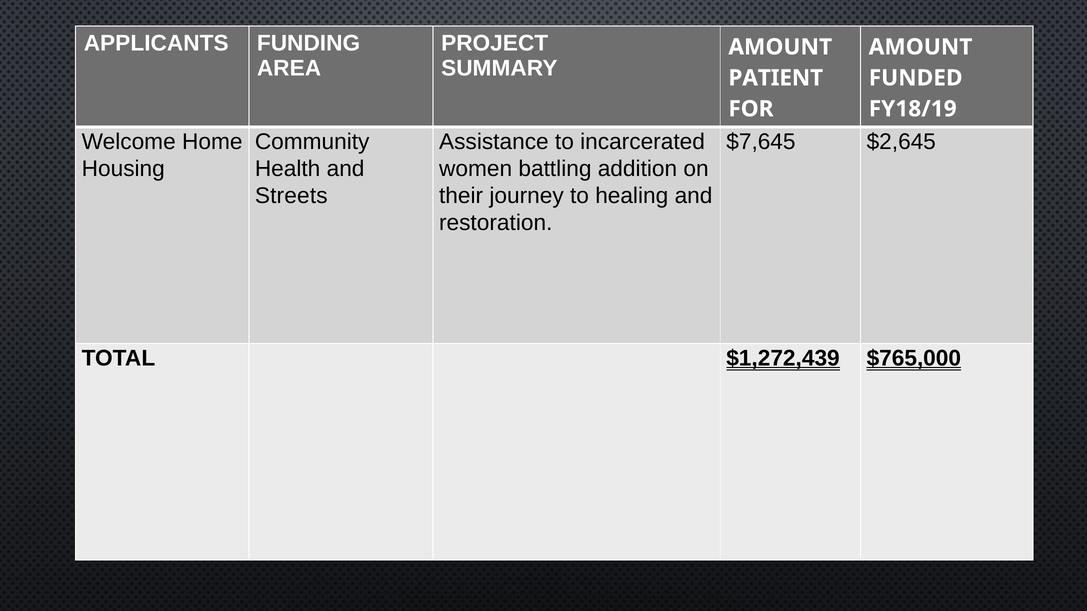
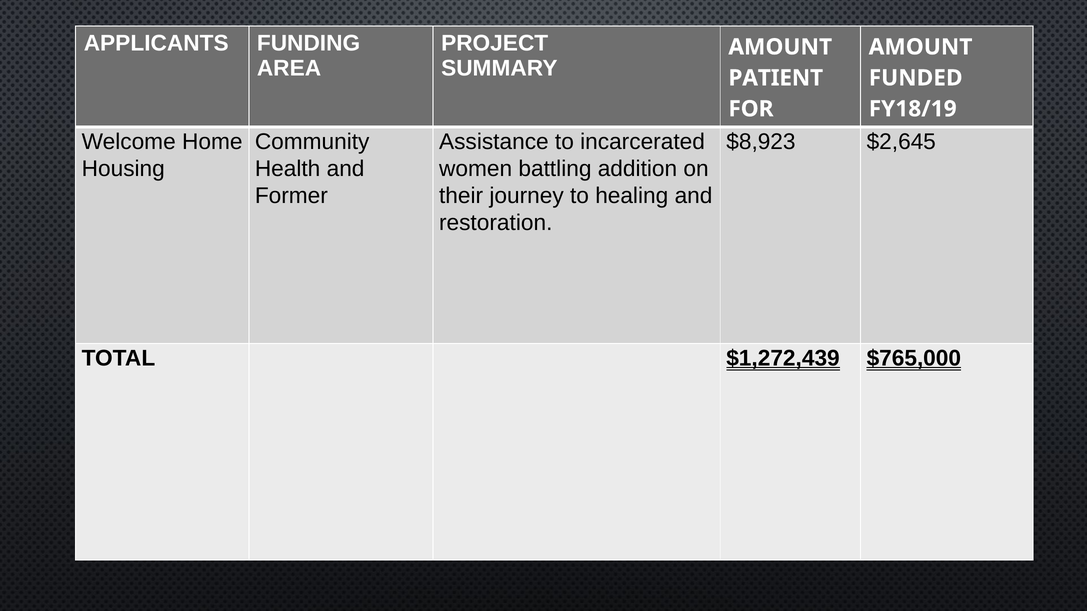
$7,645: $7,645 -> $8,923
Streets: Streets -> Former
